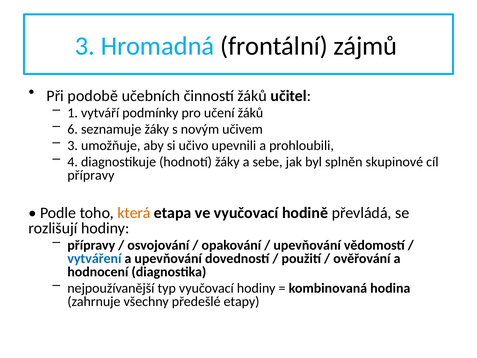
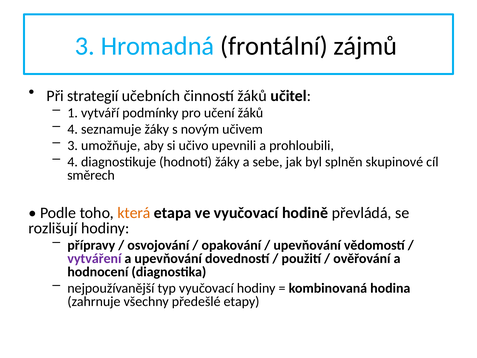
podobě: podobě -> strategií
6 at (73, 129): 6 -> 4
přípravy at (91, 175): přípravy -> směrech
vytváření colour: blue -> purple
